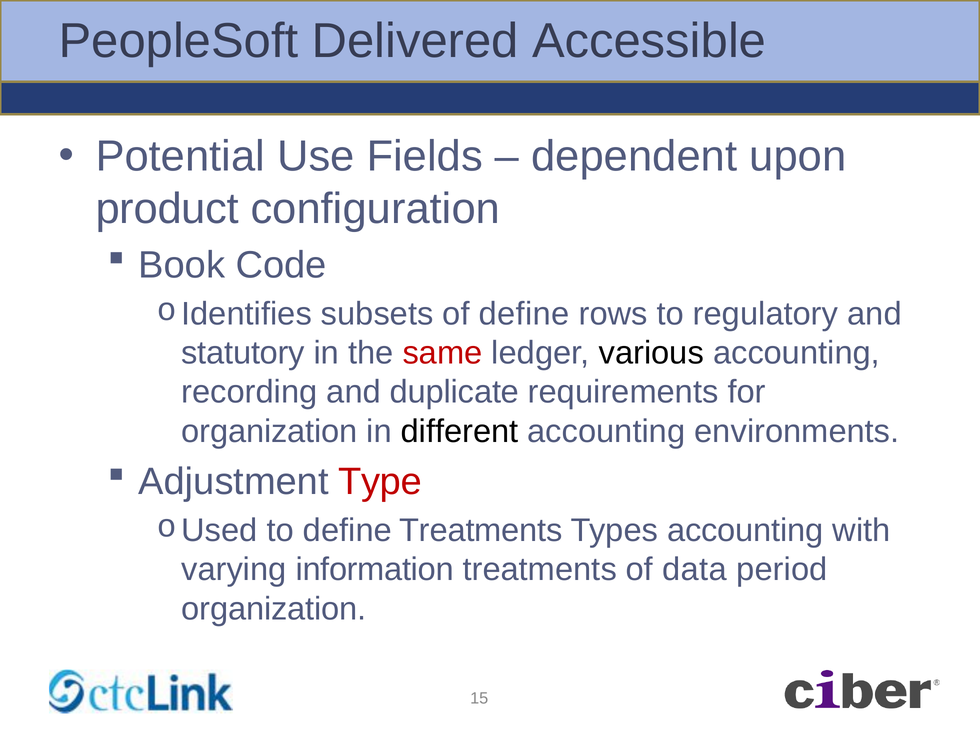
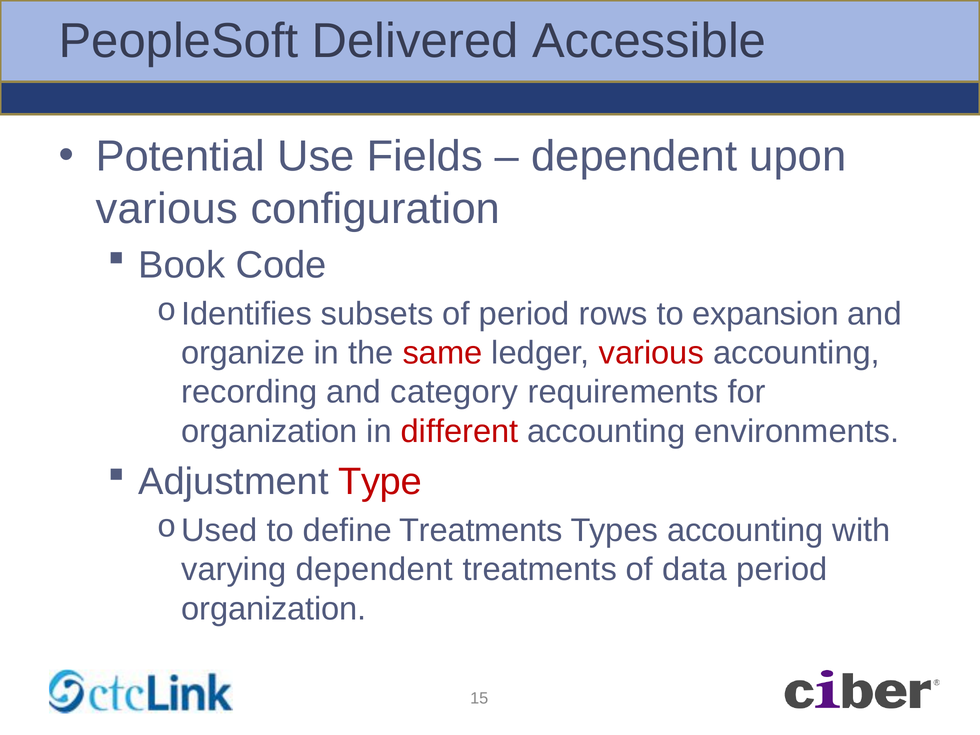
product at (167, 209): product -> various
of define: define -> period
regulatory: regulatory -> expansion
statutory: statutory -> organize
various at (651, 353) colour: black -> red
duplicate: duplicate -> category
different colour: black -> red
varying information: information -> dependent
